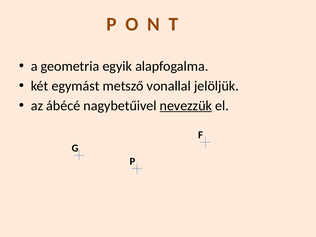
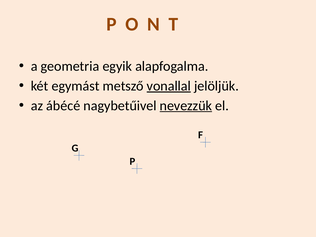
vonallal underline: none -> present
